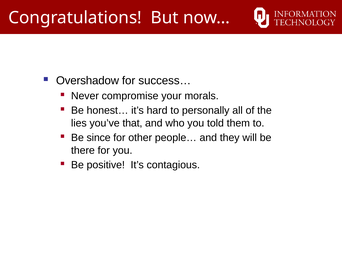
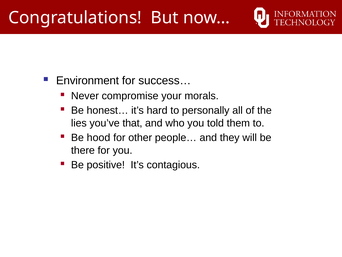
Overshadow: Overshadow -> Environment
since: since -> hood
